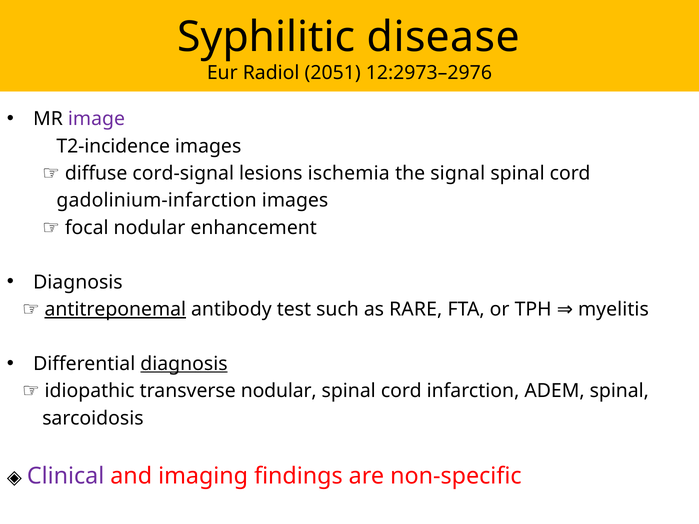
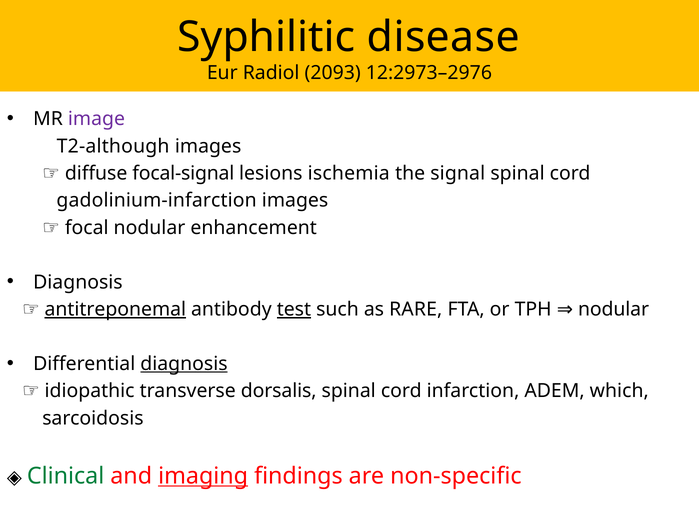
2051: 2051 -> 2093
T2-incidence: T2-incidence -> T2-although
cord-signal: cord-signal -> focal-signal
test underline: none -> present
TPH myelitis: myelitis -> nodular
transverse nodular: nodular -> dorsalis
ADEM spinal: spinal -> which
Clinical colour: purple -> green
imaging underline: none -> present
